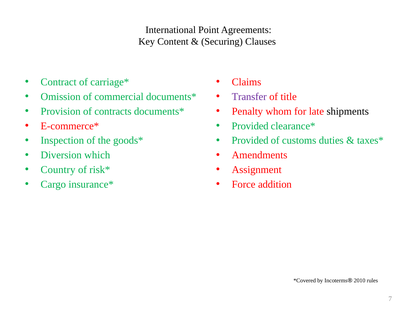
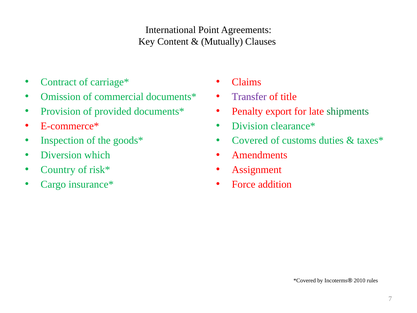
Securing: Securing -> Mutually
contracts: contracts -> provided
whom: whom -> export
shipments colour: black -> green
Provided at (250, 126): Provided -> Division
Provided at (250, 140): Provided -> Covered
